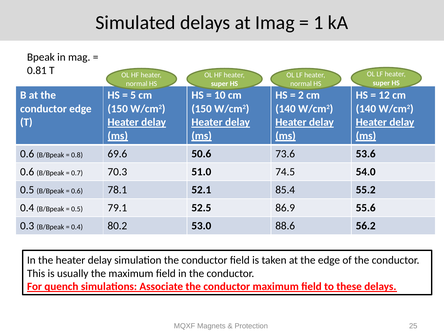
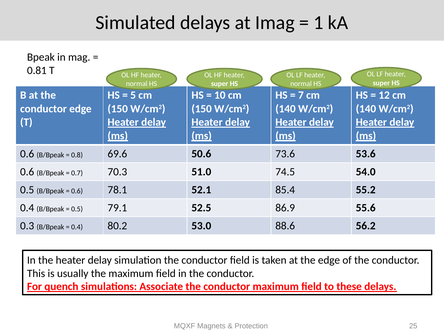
2: 2 -> 7
